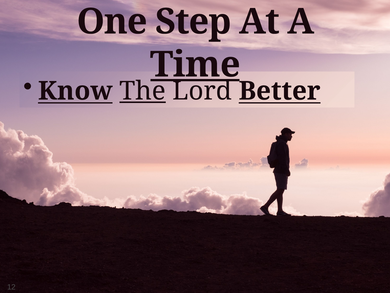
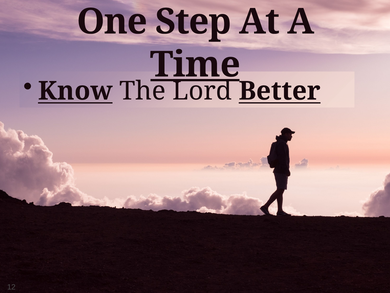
The underline: present -> none
